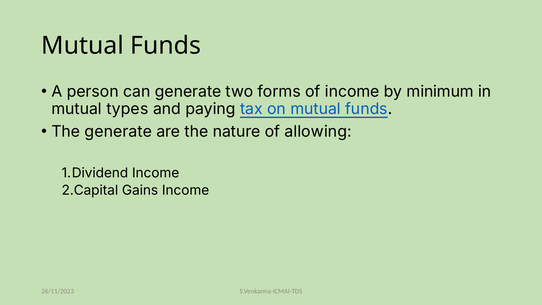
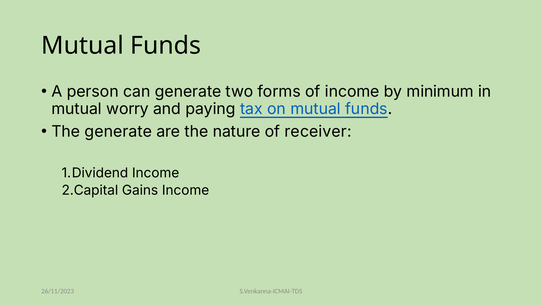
types: types -> worry
allowing: allowing -> receiver
